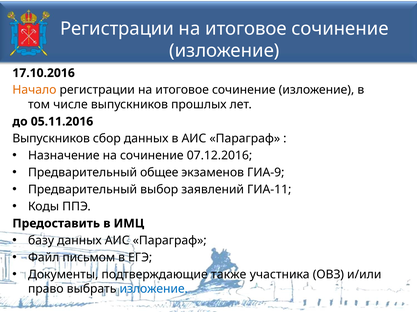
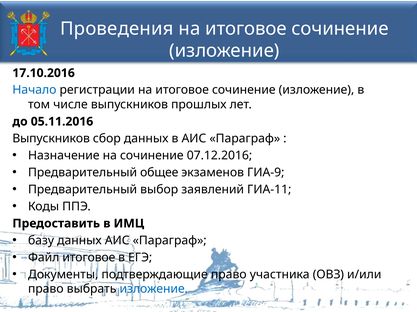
Регистрации at (117, 29): Регистрации -> Проведения
Начало colour: orange -> blue
Файл письмом: письмом -> итоговое
подтверждающие также: также -> право
